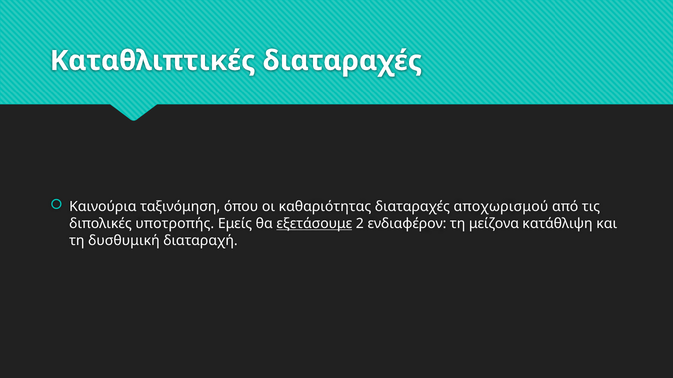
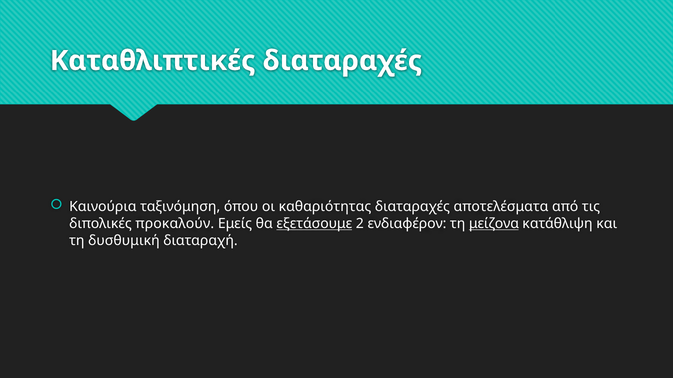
αποχωρισμού: αποχωρισμού -> αποτελέσματα
υποτροπής: υποτροπής -> προκαλούν
μείζονα underline: none -> present
